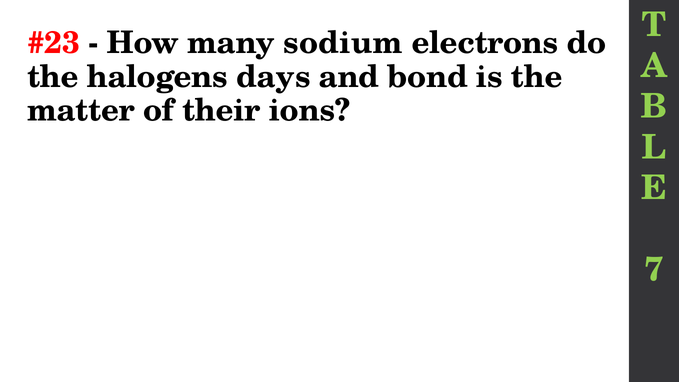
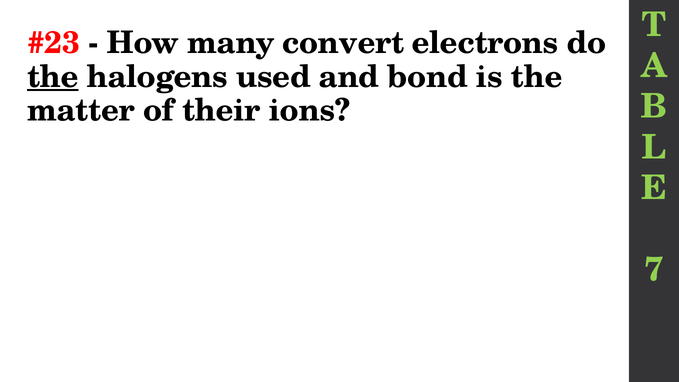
sodium: sodium -> convert
the at (53, 77) underline: none -> present
days: days -> used
